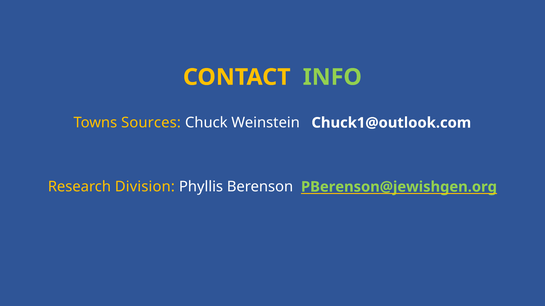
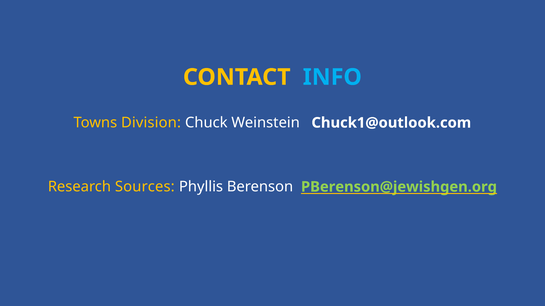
INFO colour: light green -> light blue
Sources: Sources -> Division
Division: Division -> Sources
